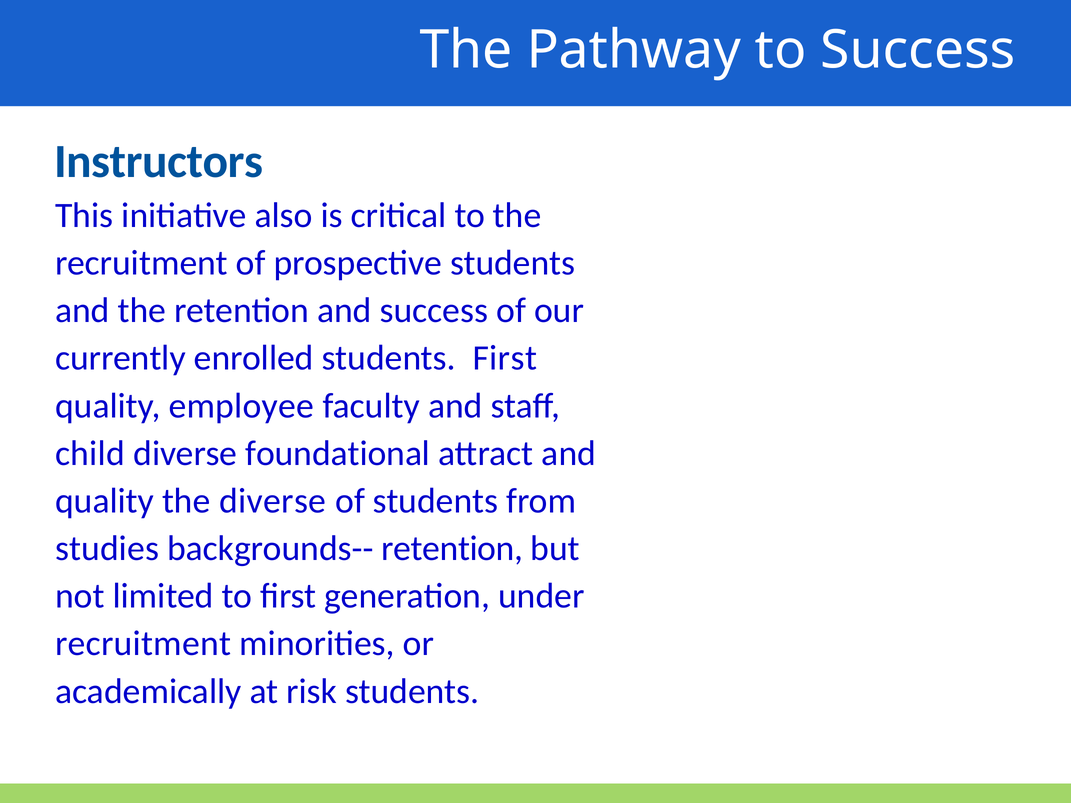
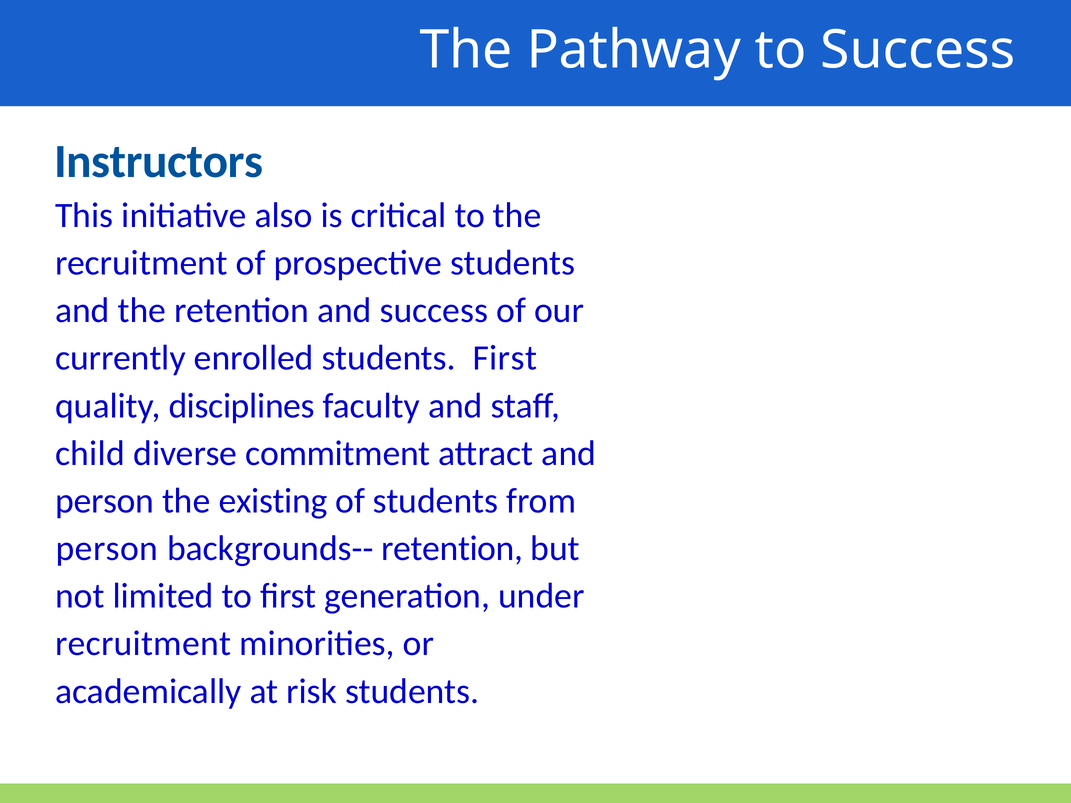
employee: employee -> disciplines
foundational: foundational -> commitment
quality at (105, 501): quality -> person
the diverse: diverse -> existing
studies at (107, 549): studies -> person
